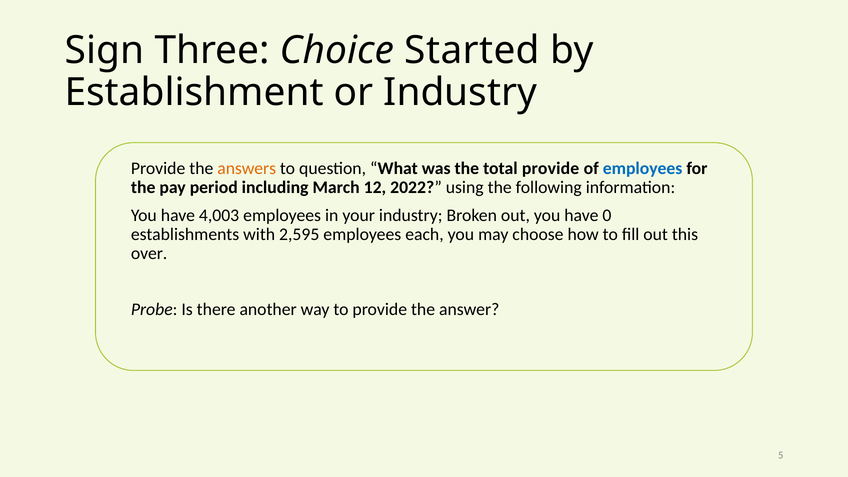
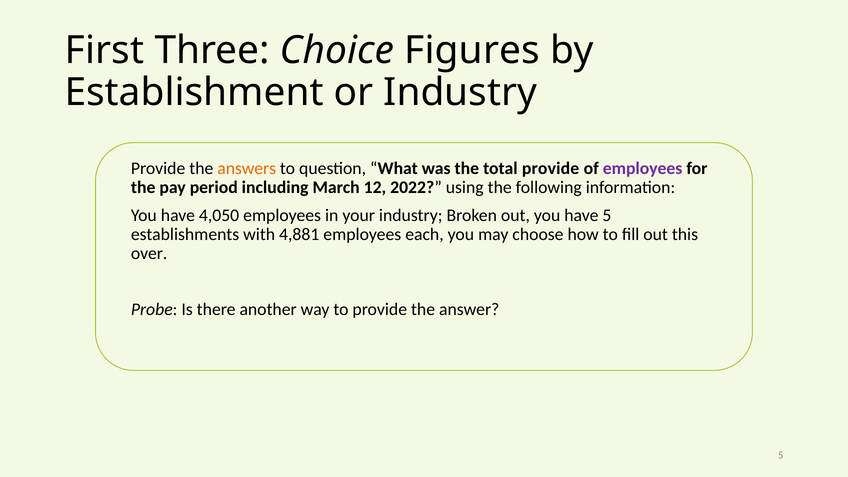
Sign: Sign -> First
Started: Started -> Figures
employees at (643, 168) colour: blue -> purple
4,003: 4,003 -> 4,050
have 0: 0 -> 5
2,595: 2,595 -> 4,881
